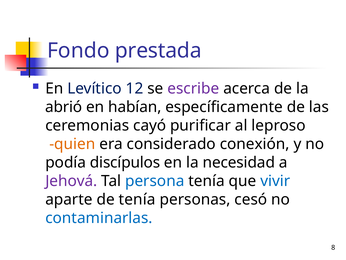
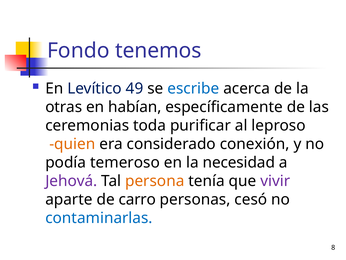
prestada: prestada -> tenemos
12: 12 -> 49
escribe colour: purple -> blue
abrió: abrió -> otras
cayó: cayó -> toda
discípulos: discípulos -> temeroso
persona colour: blue -> orange
vivir colour: blue -> purple
de tenía: tenía -> carro
